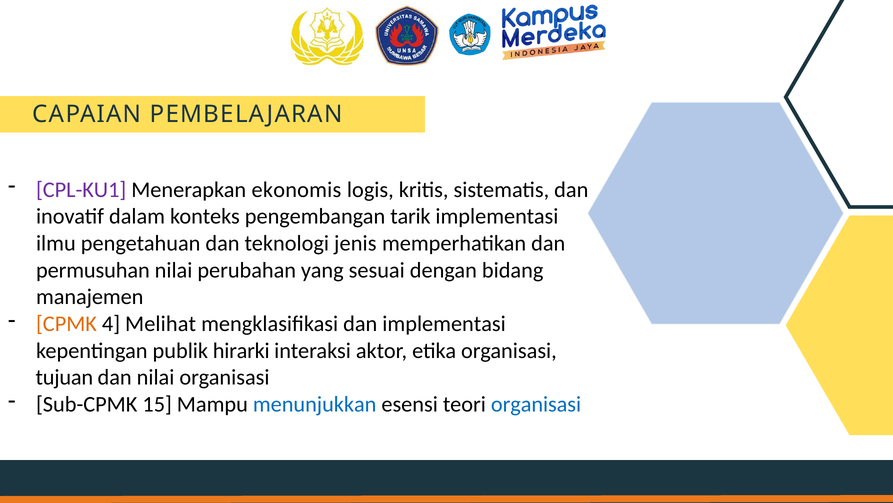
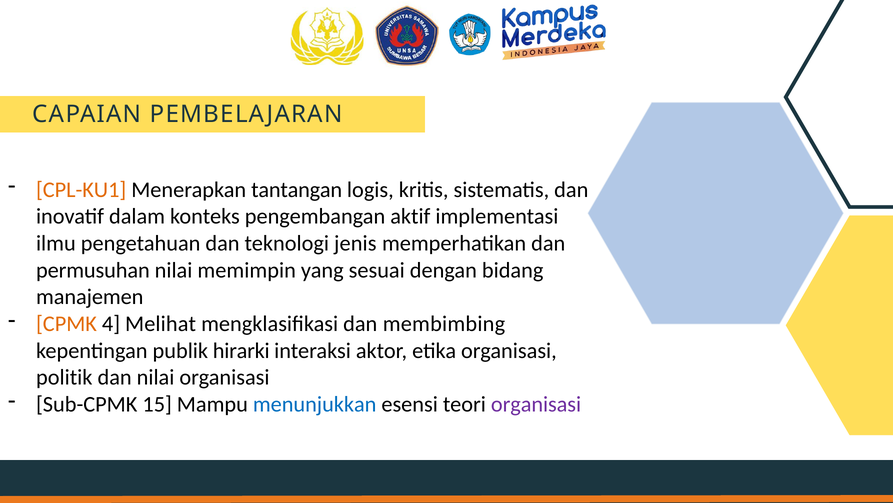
CPL-KU1 colour: purple -> orange
ekonomis: ekonomis -> tantangan
tarik: tarik -> aktif
perubahan: perubahan -> memimpin
dan implementasi: implementasi -> membimbing
tujuan: tujuan -> politik
organisasi at (536, 404) colour: blue -> purple
